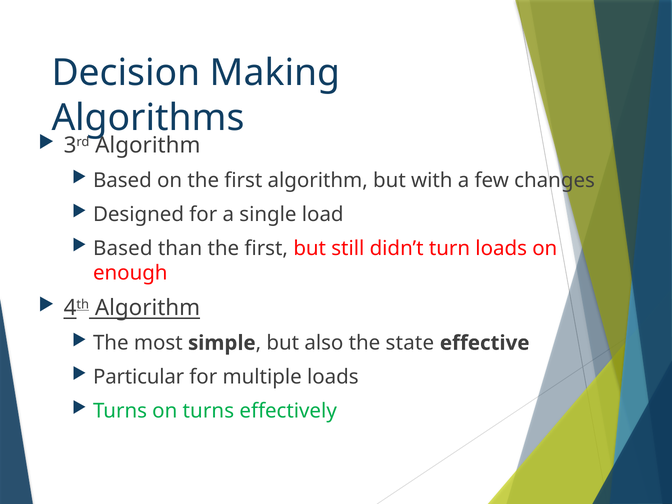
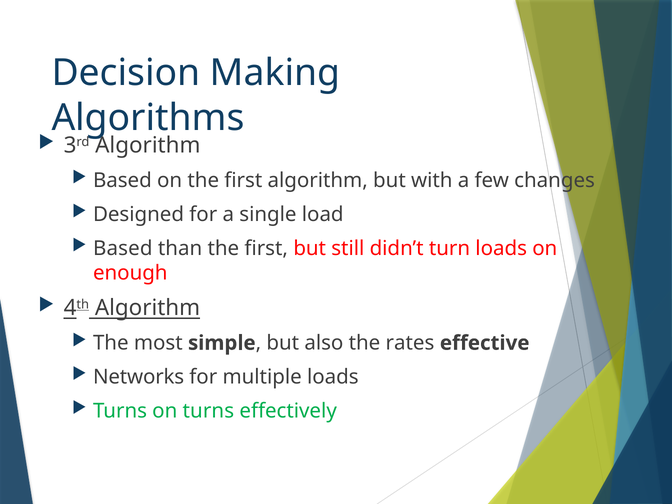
state: state -> rates
Particular: Particular -> Networks
